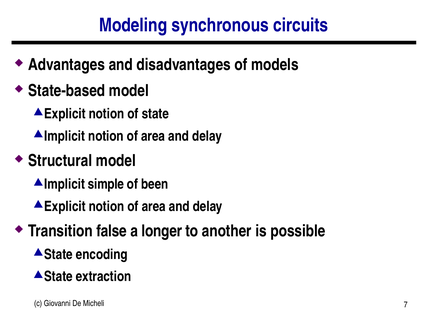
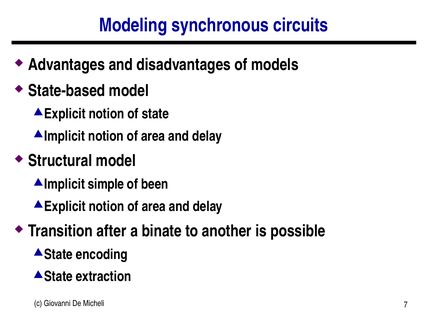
false: false -> after
longer: longer -> binate
